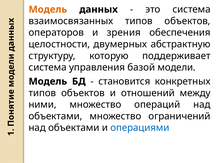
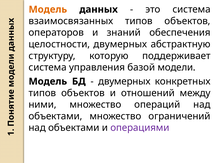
зрения: зрения -> знаний
становится at (124, 81): становится -> двумерных
операциями colour: blue -> purple
